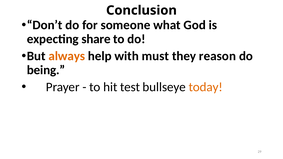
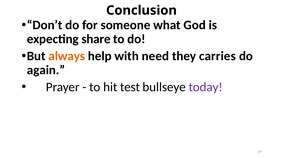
must: must -> need
reason: reason -> carries
being: being -> again
today colour: orange -> purple
